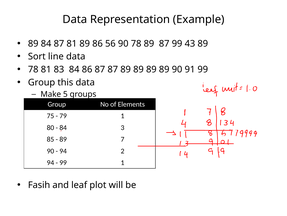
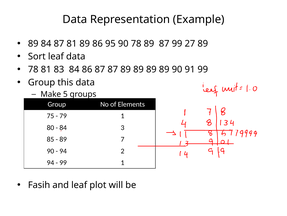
56: 56 -> 95
43: 43 -> 27
Sort line: line -> leaf
